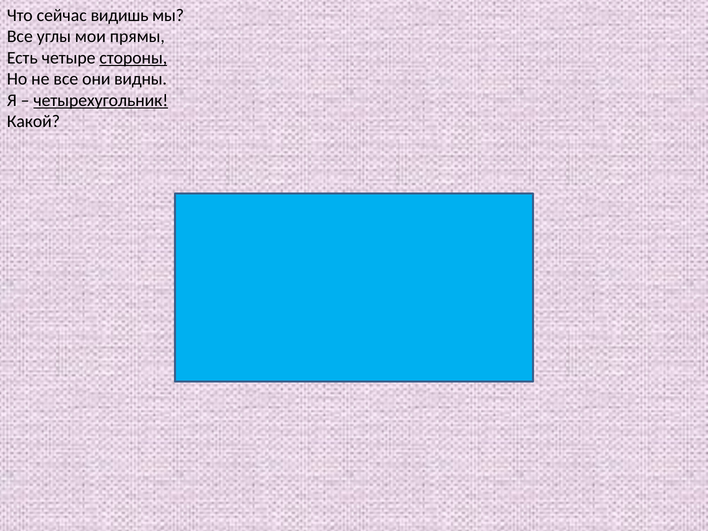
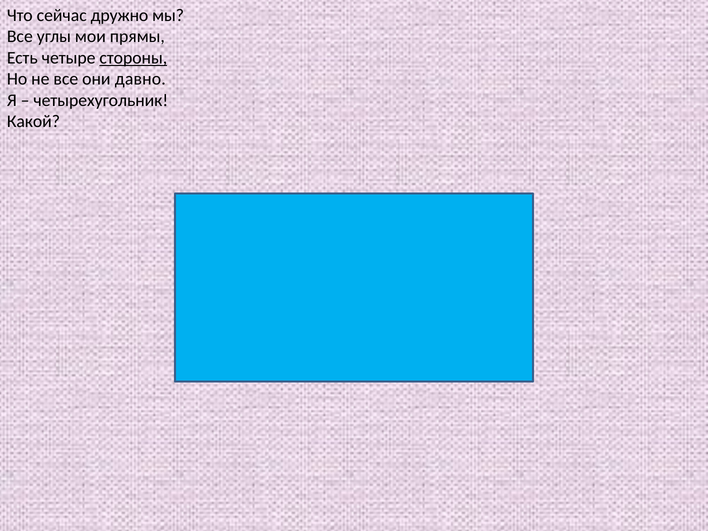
видишь: видишь -> дружно
видны: видны -> давно
четырехугольник underline: present -> none
